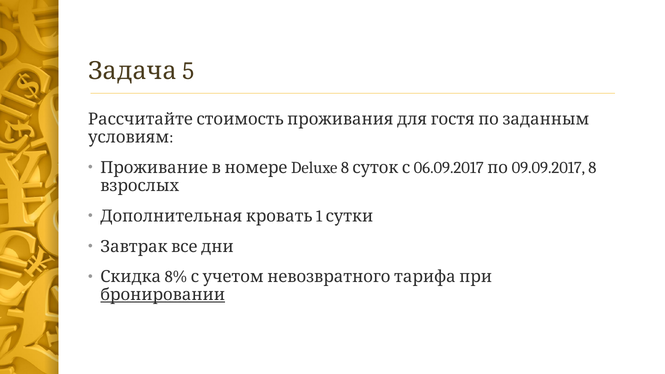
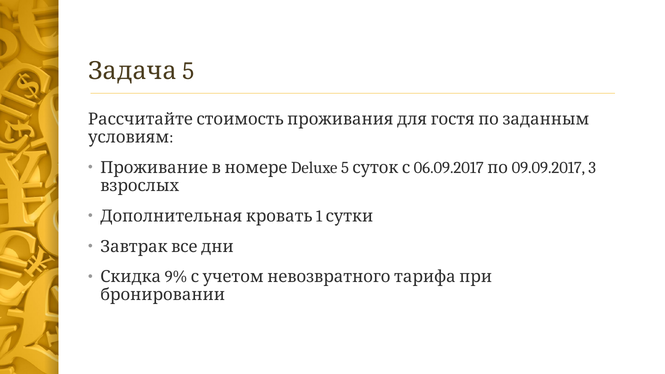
Deluxe 8: 8 -> 5
8 at (592, 168): 8 -> 3
8%: 8% -> 9%
бронировании underline: present -> none
